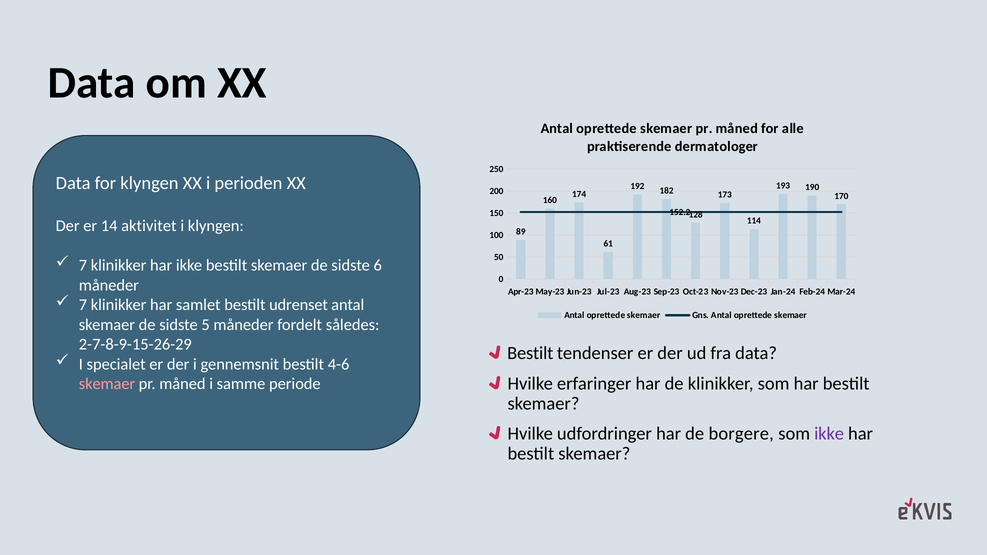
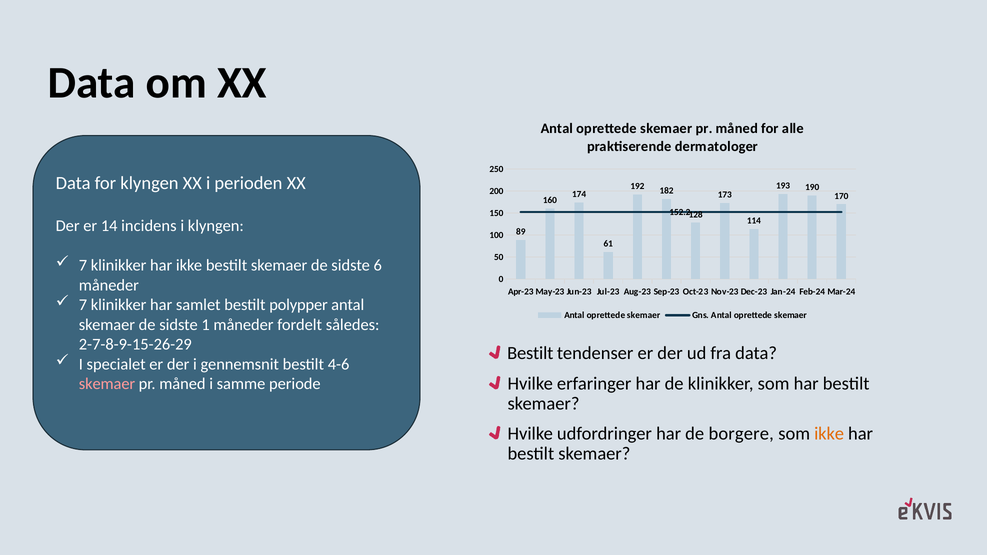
aktivitet: aktivitet -> incidens
udrenset: udrenset -> polypper
5: 5 -> 1
ikke at (829, 434) colour: purple -> orange
